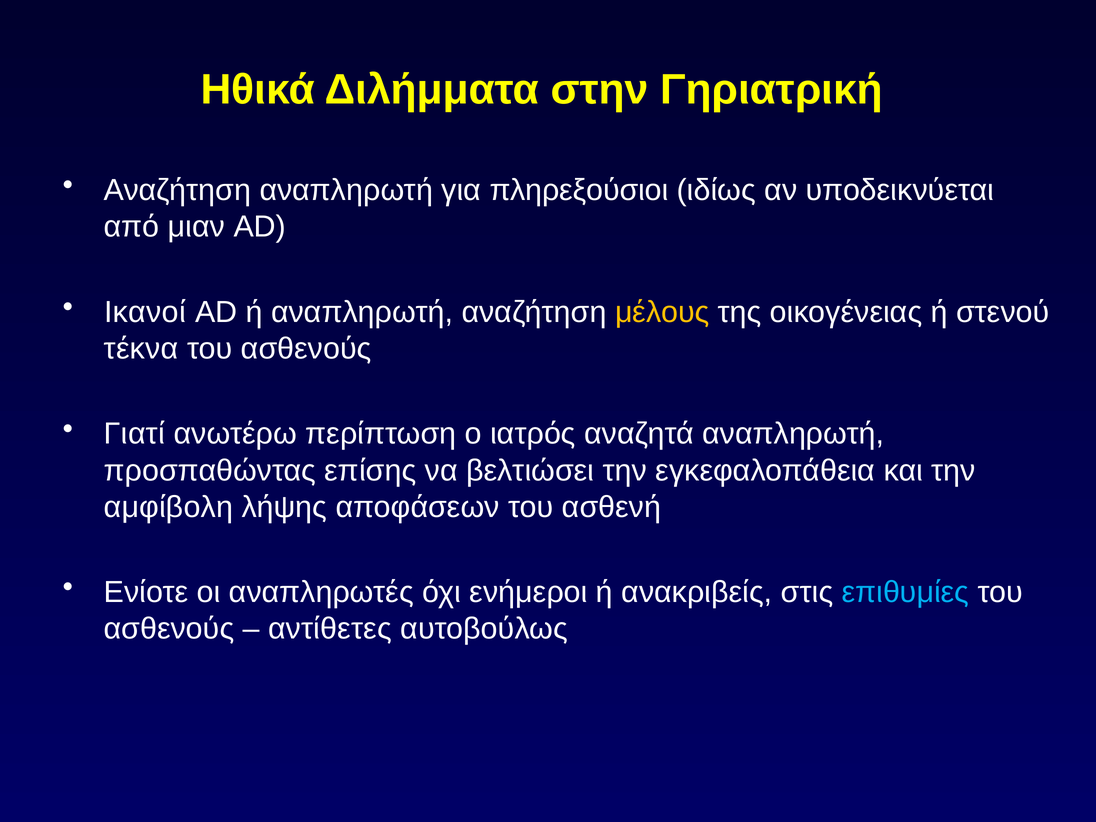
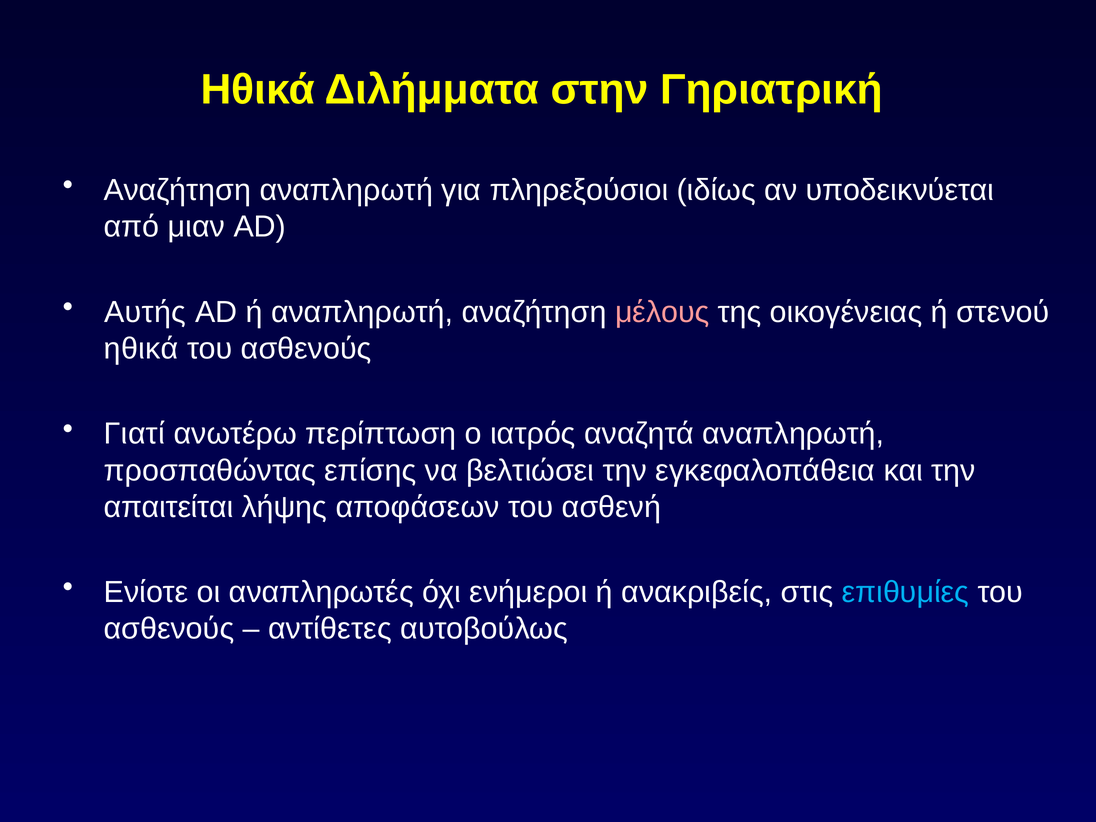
Ικανοί: Ικανοί -> Αυτής
μέλους colour: yellow -> pink
τέκνα at (141, 349): τέκνα -> ηθικά
αμφίβολη: αμφίβολη -> απαιτείται
